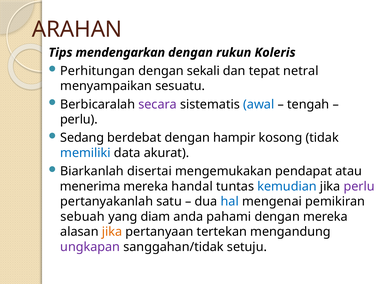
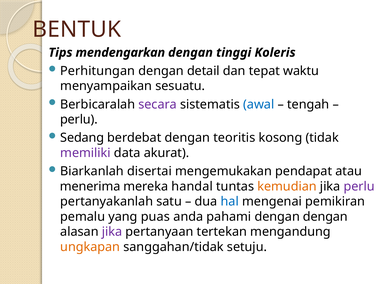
ARAHAN: ARAHAN -> BENTUK
rukun: rukun -> tinggi
sekali: sekali -> detail
netral: netral -> waktu
hampir: hampir -> teoritis
memiliki colour: blue -> purple
kemudian colour: blue -> orange
sebuah: sebuah -> pemalu
diam: diam -> puas
dengan mereka: mereka -> dengan
jika at (112, 232) colour: orange -> purple
ungkapan colour: purple -> orange
